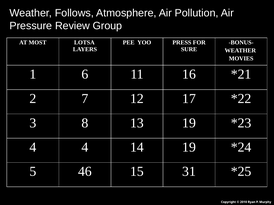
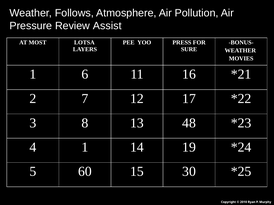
Group: Group -> Assist
13 19: 19 -> 48
4 4: 4 -> 1
46: 46 -> 60
31: 31 -> 30
